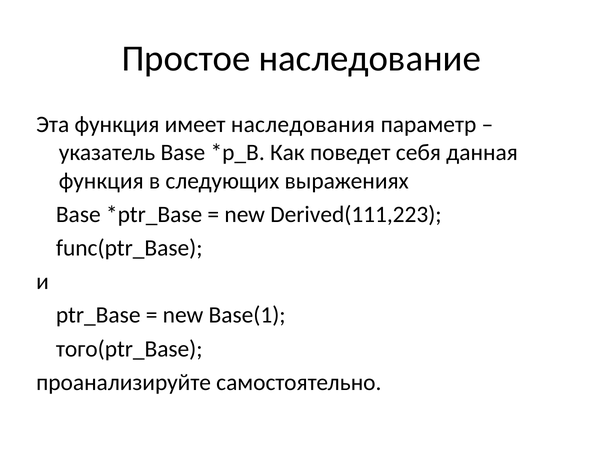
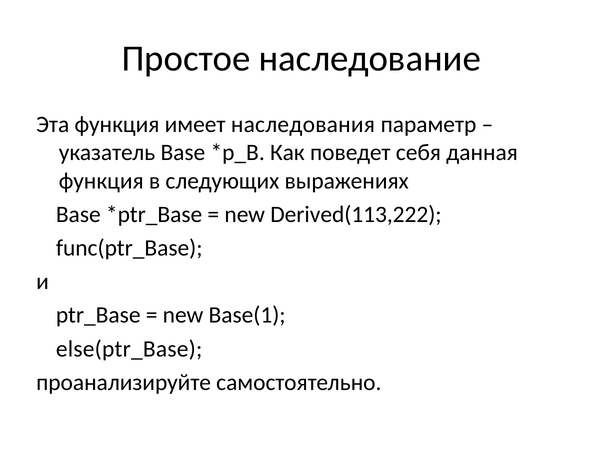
Derived(111,223: Derived(111,223 -> Derived(113,222
того(ptr_Base: того(ptr_Base -> else(ptr_Base
